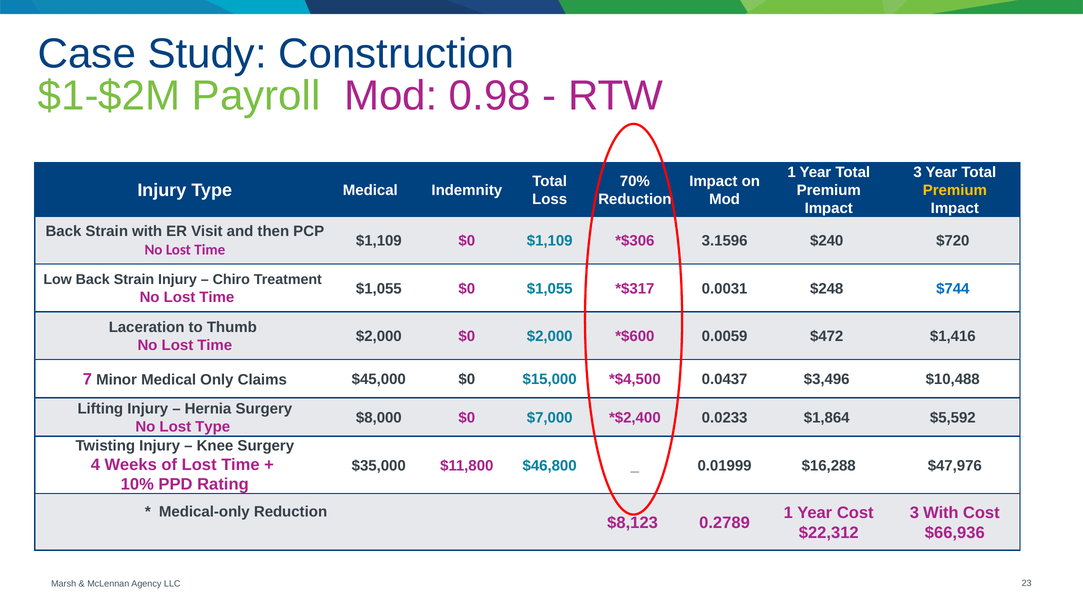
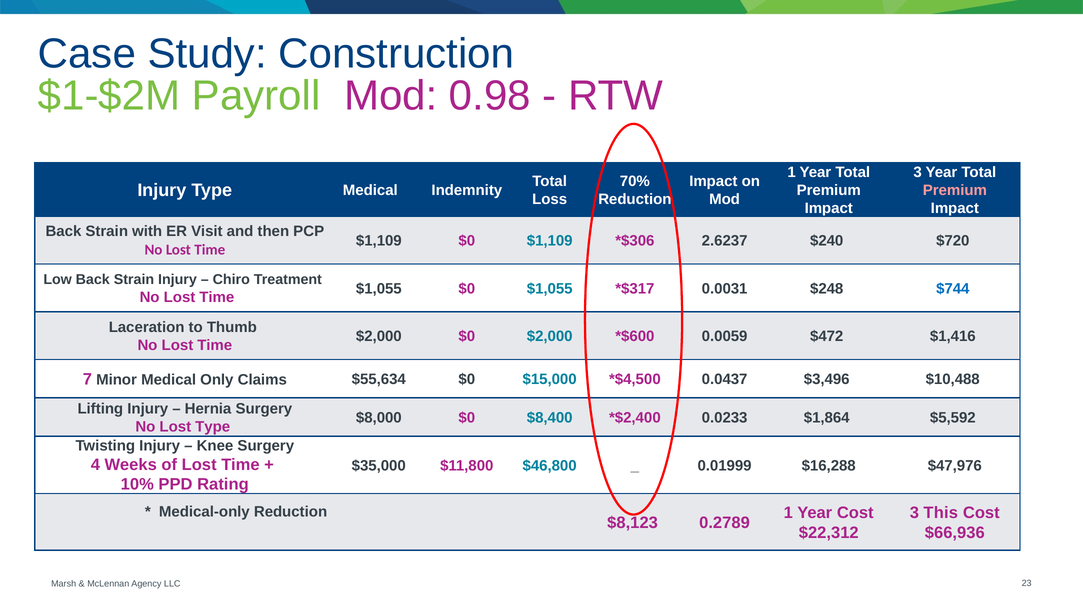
Premium at (955, 190) colour: yellow -> pink
3.1596: 3.1596 -> 2.6237
$45,000: $45,000 -> $55,634
$7,000: $7,000 -> $8,400
3 With: With -> This
